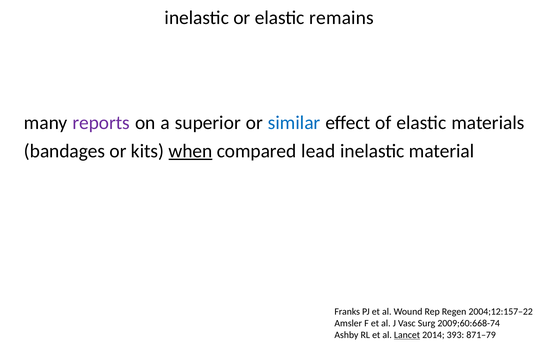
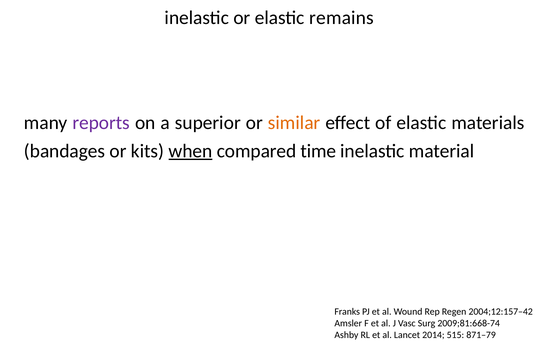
similar colour: blue -> orange
lead: lead -> time
2004;12:157–22: 2004;12:157–22 -> 2004;12:157–42
2009;60:668-74: 2009;60:668-74 -> 2009;81:668-74
Lancet underline: present -> none
393: 393 -> 515
